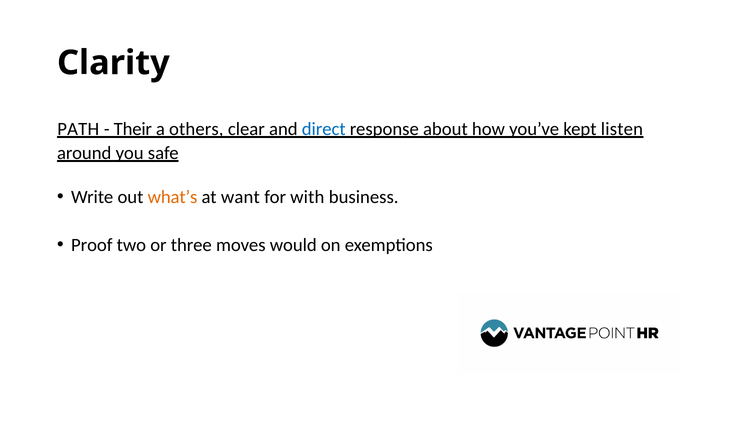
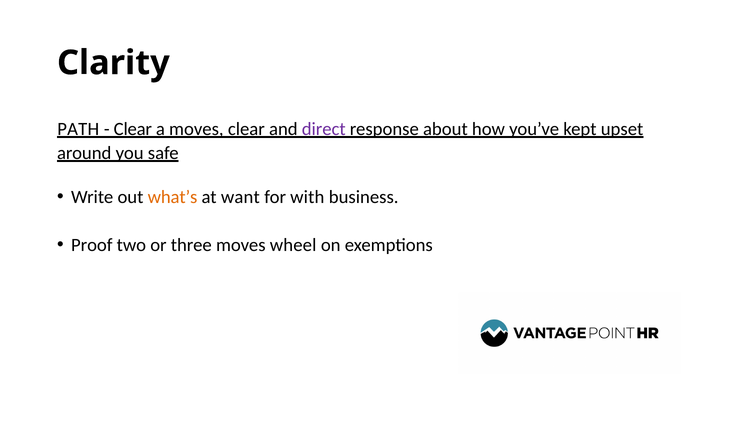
Their at (133, 129): Their -> Clear
a others: others -> moves
direct colour: blue -> purple
listen: listen -> upset
would: would -> wheel
